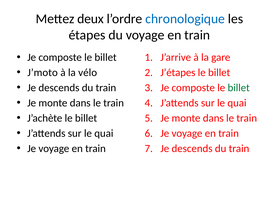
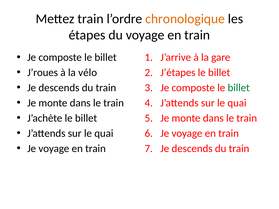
Mettez deux: deux -> train
chronologique colour: blue -> orange
J’moto: J’moto -> J’roues
